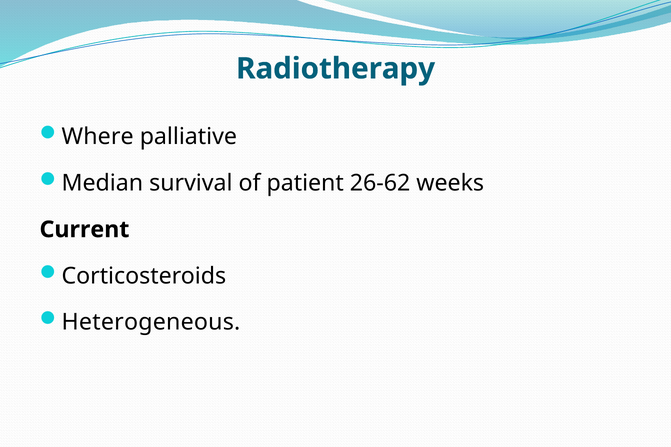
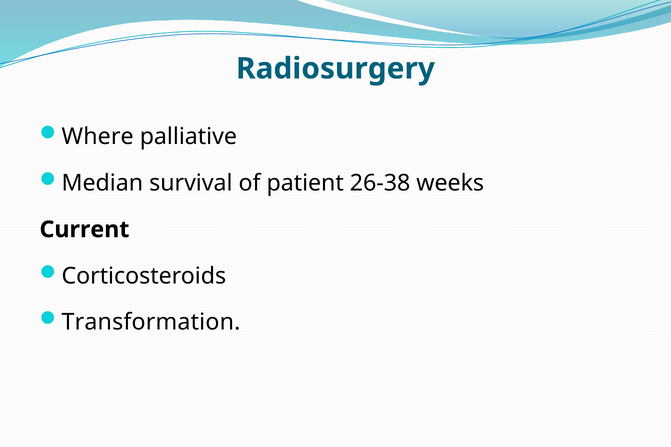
Radiotherapy: Radiotherapy -> Radiosurgery
26-62: 26-62 -> 26-38
Heterogeneous: Heterogeneous -> Transformation
